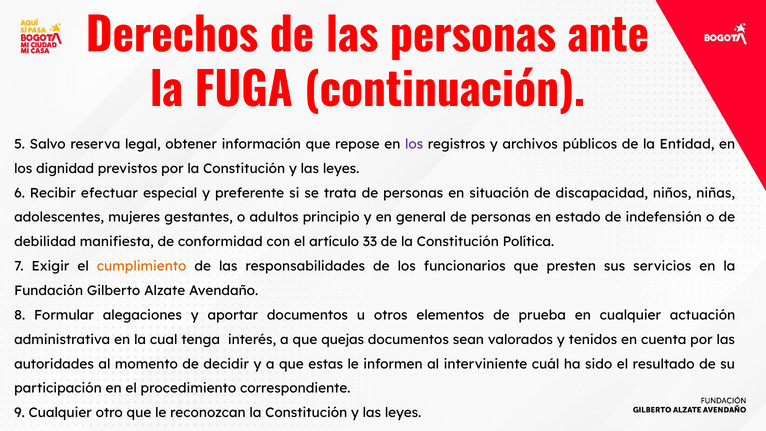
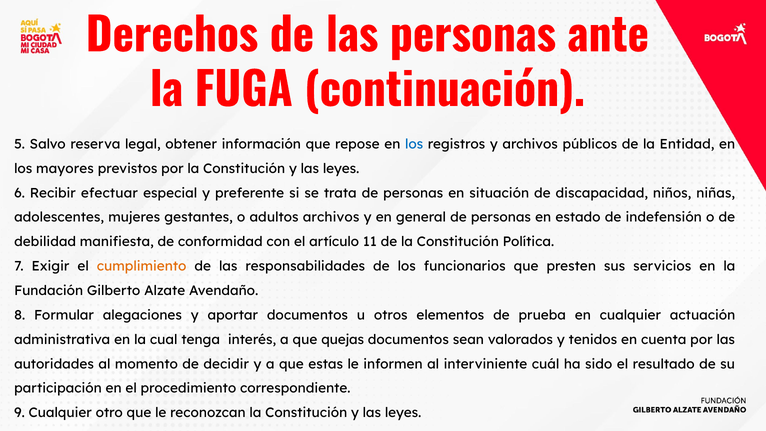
los at (414, 144) colour: purple -> blue
dignidad: dignidad -> mayores
adultos principio: principio -> archivos
33: 33 -> 11
